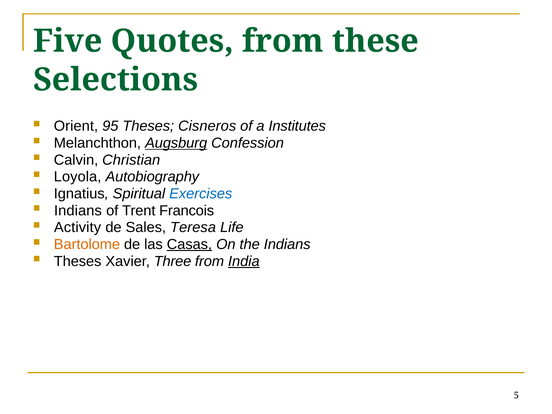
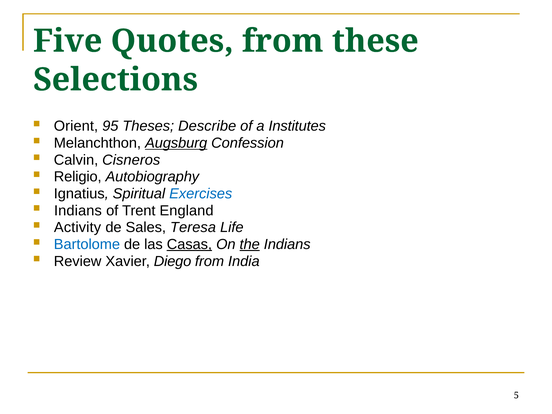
Cisneros: Cisneros -> Describe
Christian: Christian -> Cisneros
Loyola: Loyola -> Religio
Francois: Francois -> England
Bartolome colour: orange -> blue
the underline: none -> present
Theses at (78, 261): Theses -> Review
Three: Three -> Diego
India underline: present -> none
